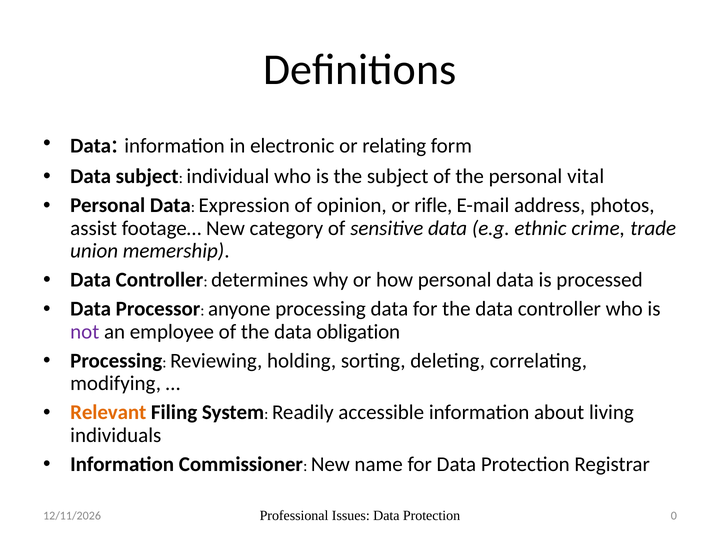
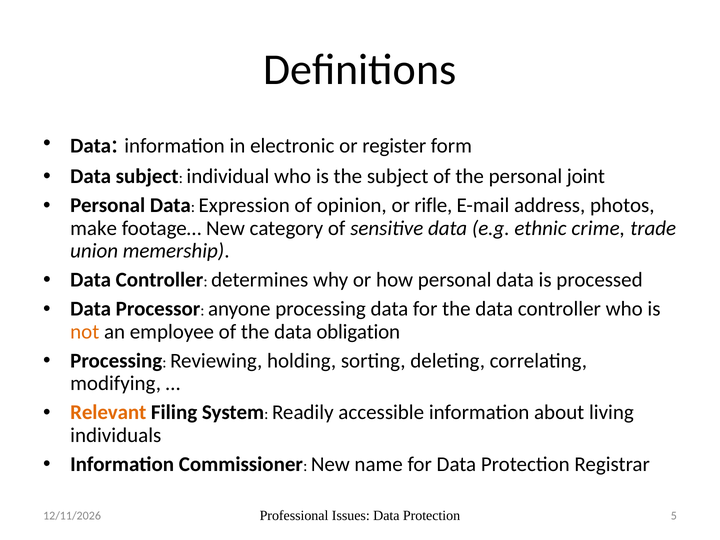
relating: relating -> register
vital: vital -> joint
assist: assist -> make
not colour: purple -> orange
0: 0 -> 5
